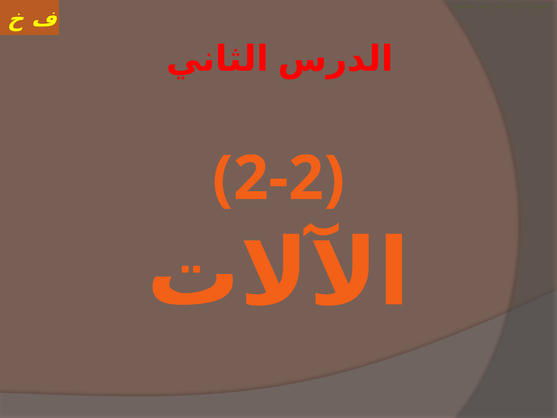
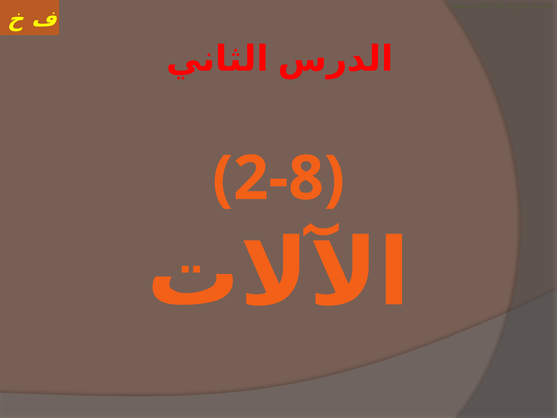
2-2: 2-2 -> 2-8
